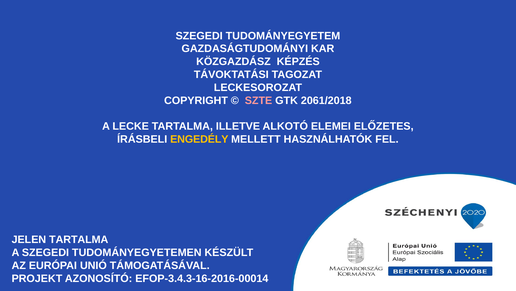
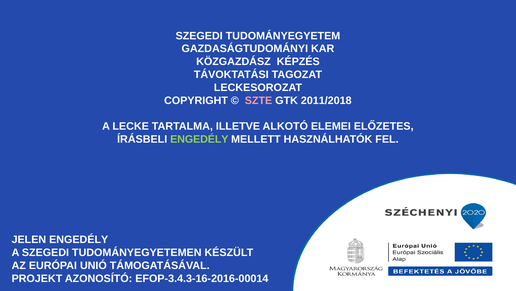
2061/2018: 2061/2018 -> 2011/2018
ENGEDÉLY at (199, 139) colour: yellow -> light green
JELEN TARTALMA: TARTALMA -> ENGEDÉLY
